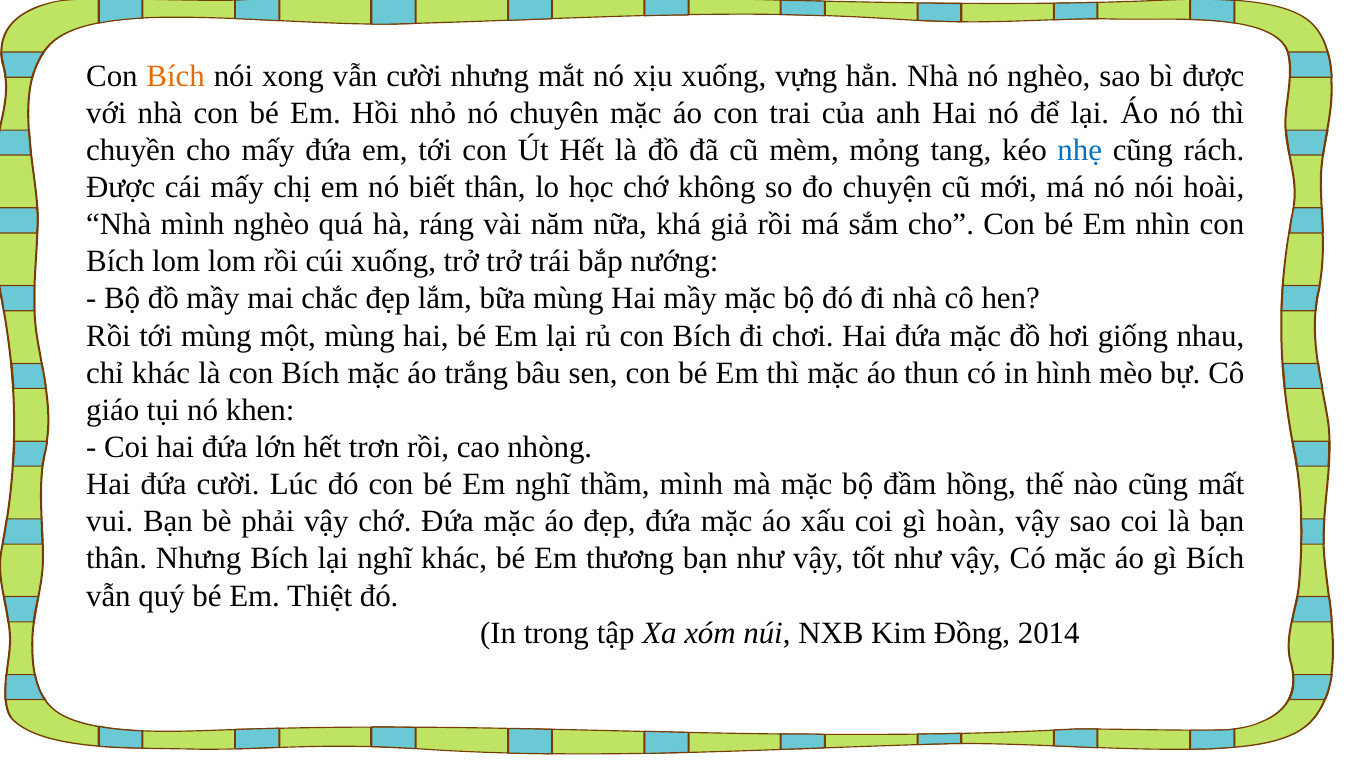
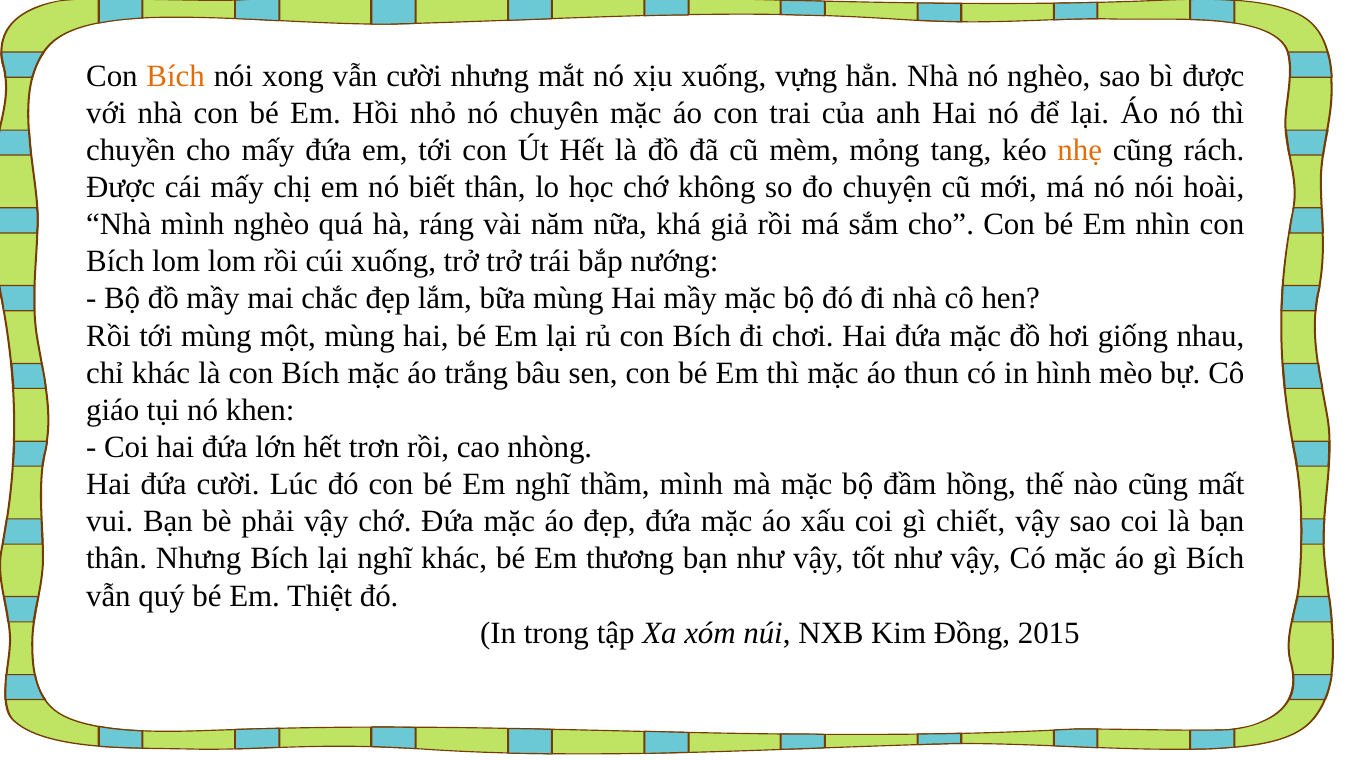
nhẹ colour: blue -> orange
hoàn: hoàn -> chiết
2014: 2014 -> 2015
